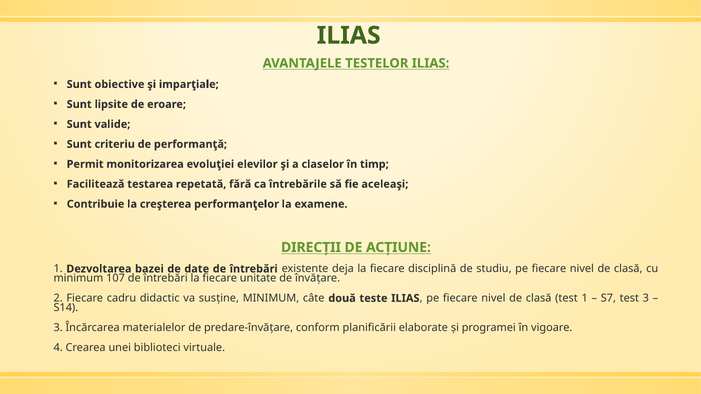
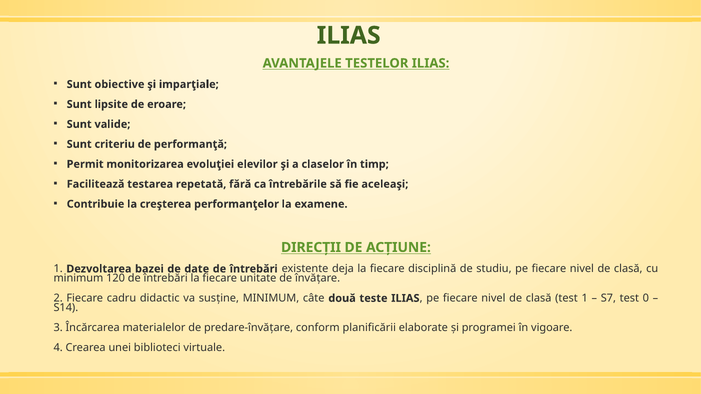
107: 107 -> 120
test 3: 3 -> 0
